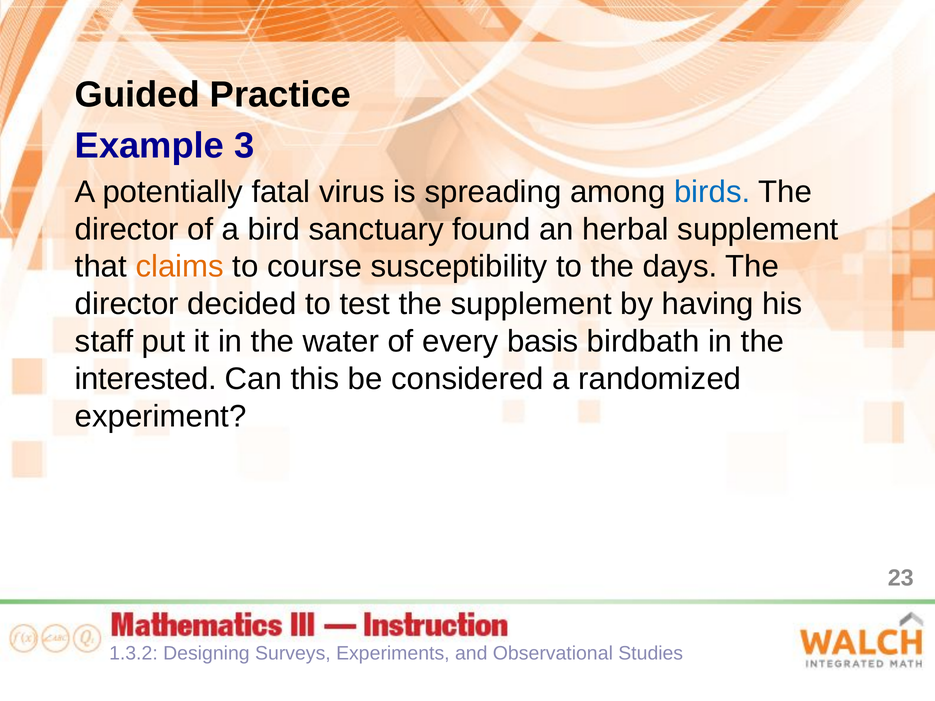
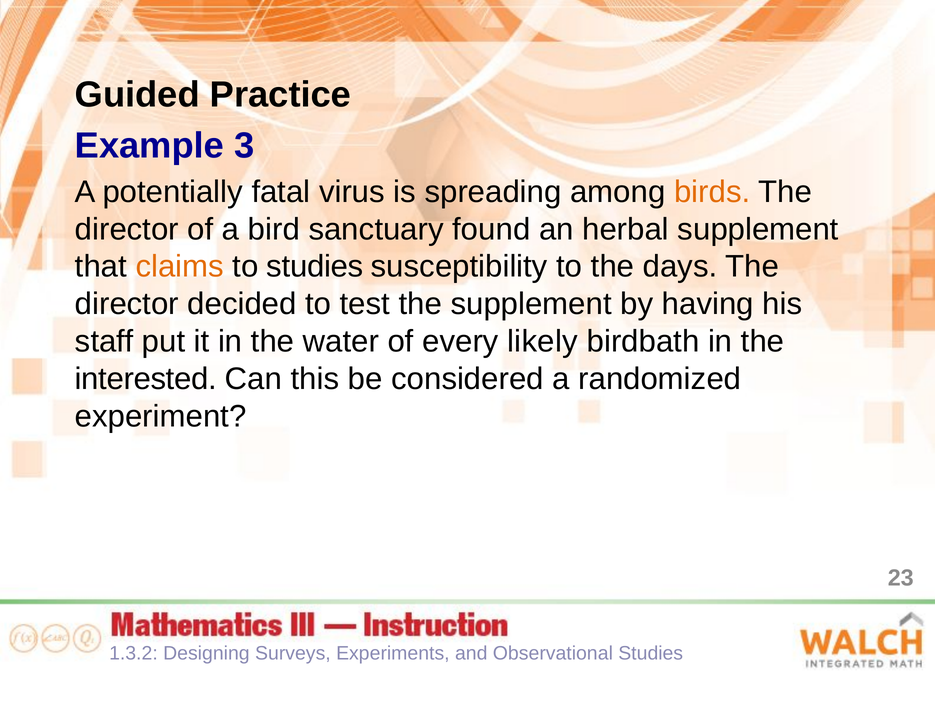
birds colour: blue -> orange
to course: course -> studies
basis: basis -> likely
